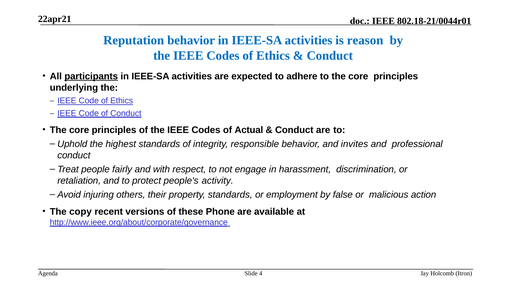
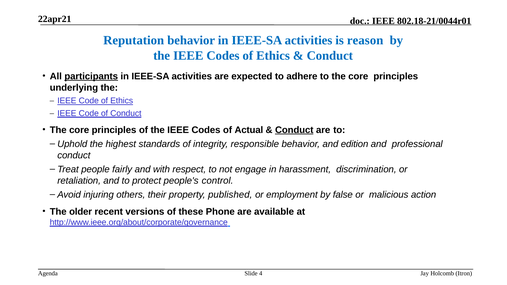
Conduct at (294, 130) underline: none -> present
invites: invites -> edition
activity: activity -> control
property standards: standards -> published
copy: copy -> older
